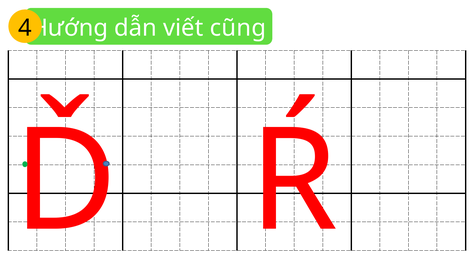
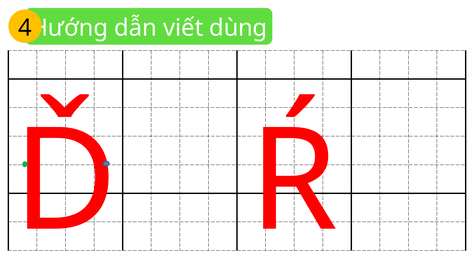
cũng: cũng -> dùng
